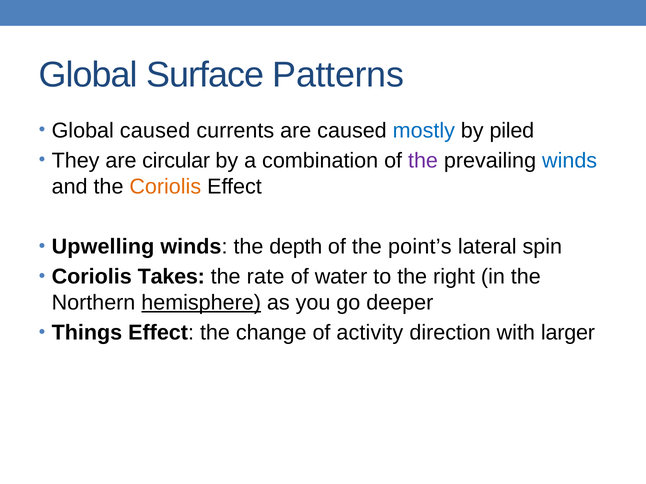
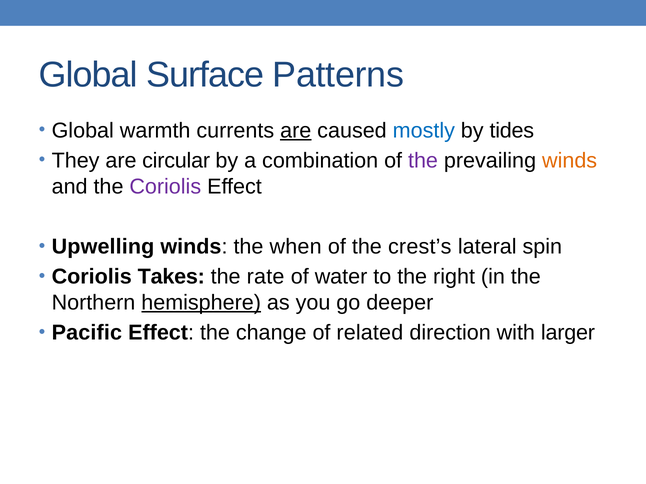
Global caused: caused -> warmth
are at (296, 131) underline: none -> present
piled: piled -> tides
winds at (570, 161) colour: blue -> orange
Coriolis at (165, 187) colour: orange -> purple
depth: depth -> when
point’s: point’s -> crest’s
Things: Things -> Pacific
activity: activity -> related
